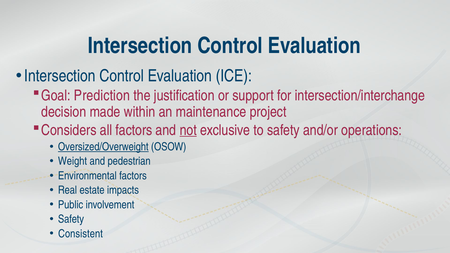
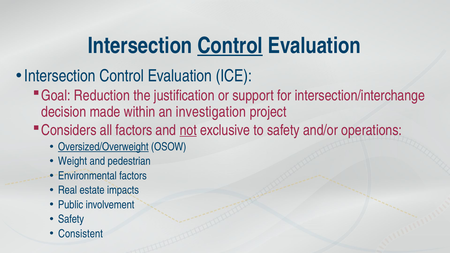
Control at (230, 46) underline: none -> present
Prediction: Prediction -> Reduction
maintenance: maintenance -> investigation
